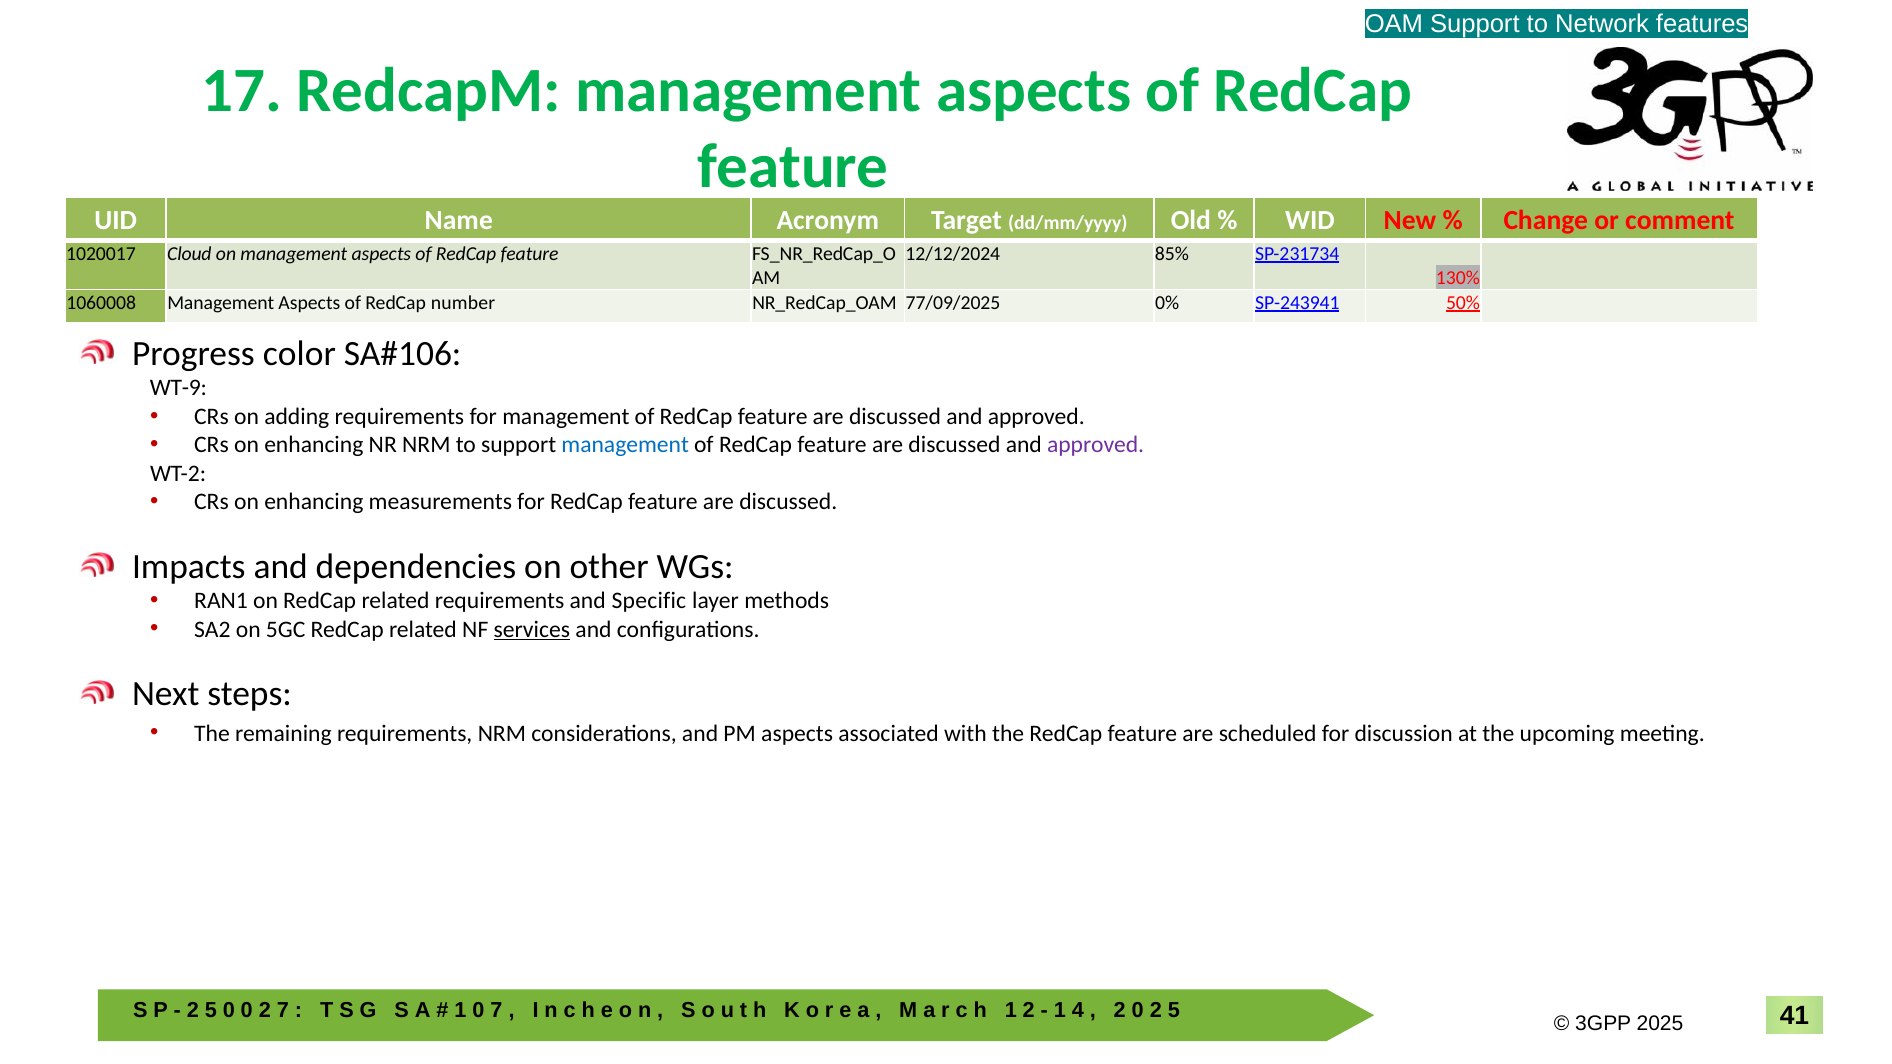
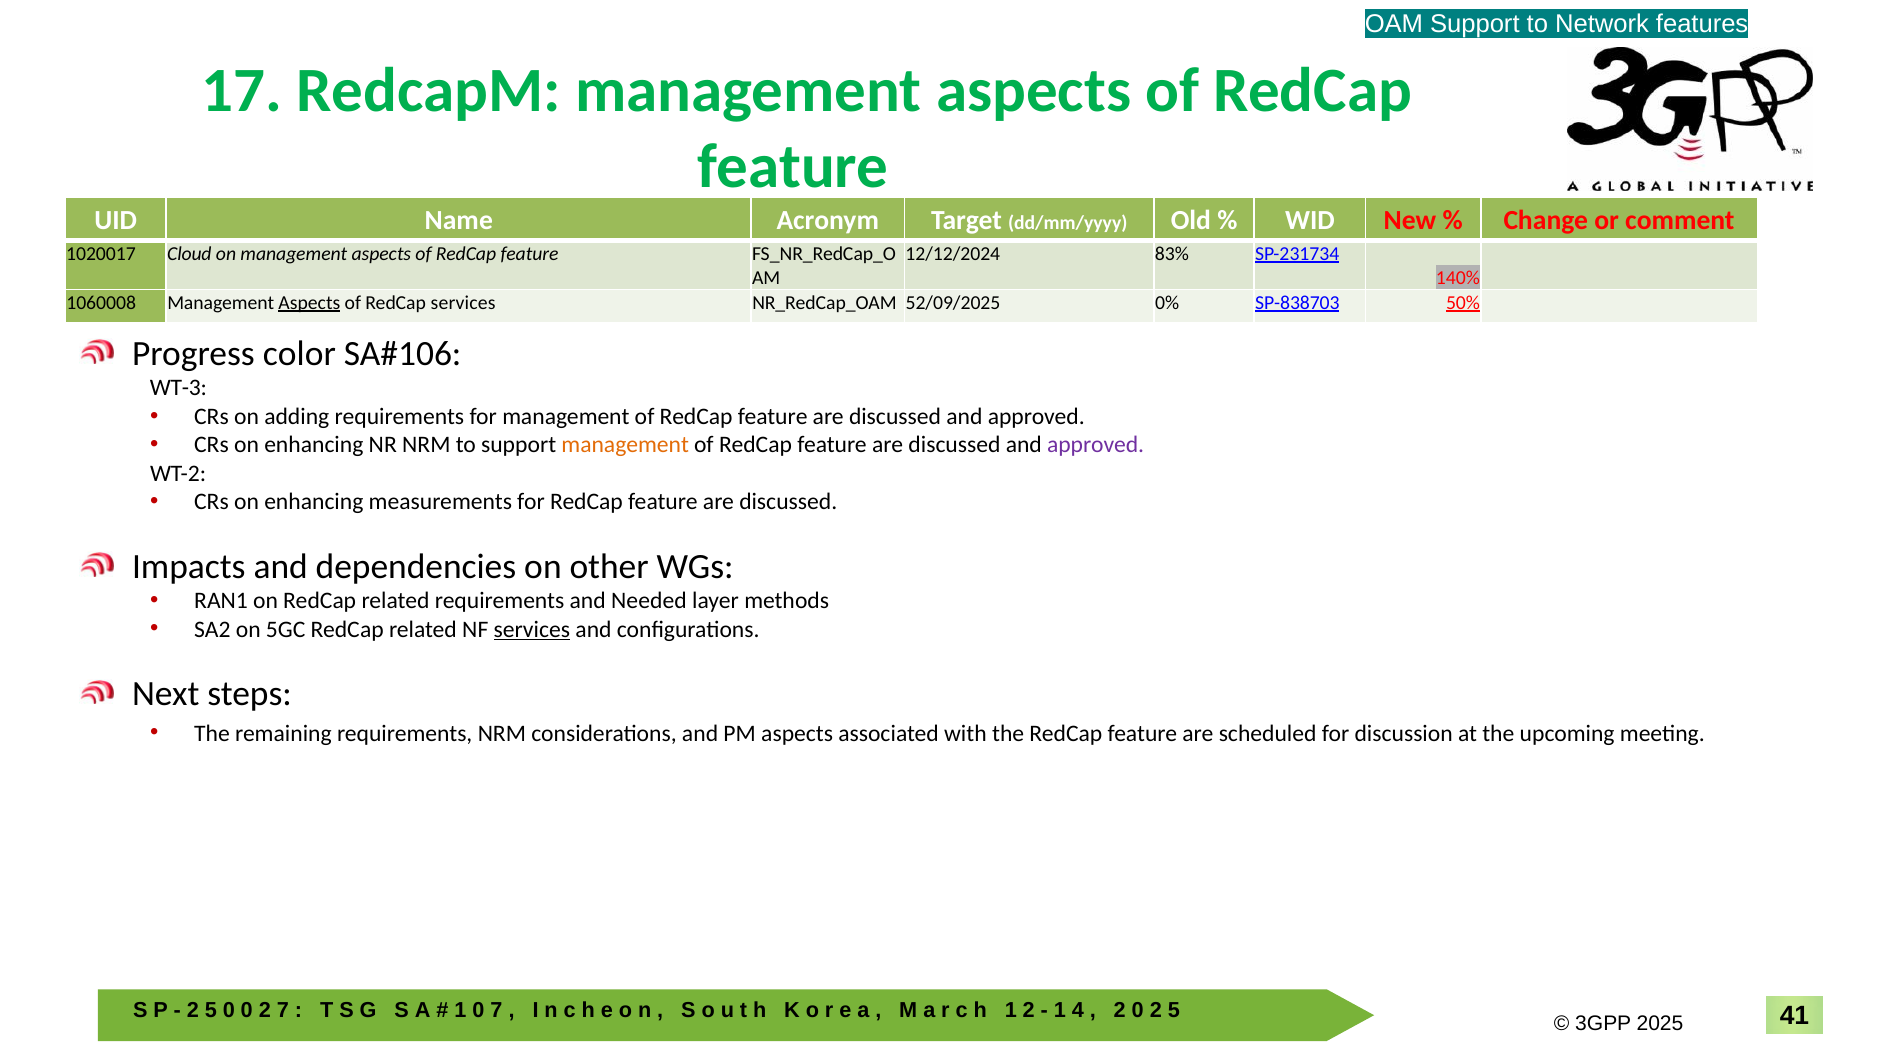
85%: 85% -> 83%
130%: 130% -> 140%
Aspects at (309, 303) underline: none -> present
RedCap number: number -> services
77/09/2025: 77/09/2025 -> 52/09/2025
SP-243941: SP-243941 -> SP-838703
WT-9: WT-9 -> WT-3
management at (625, 445) colour: blue -> orange
Specific: Specific -> Needed
